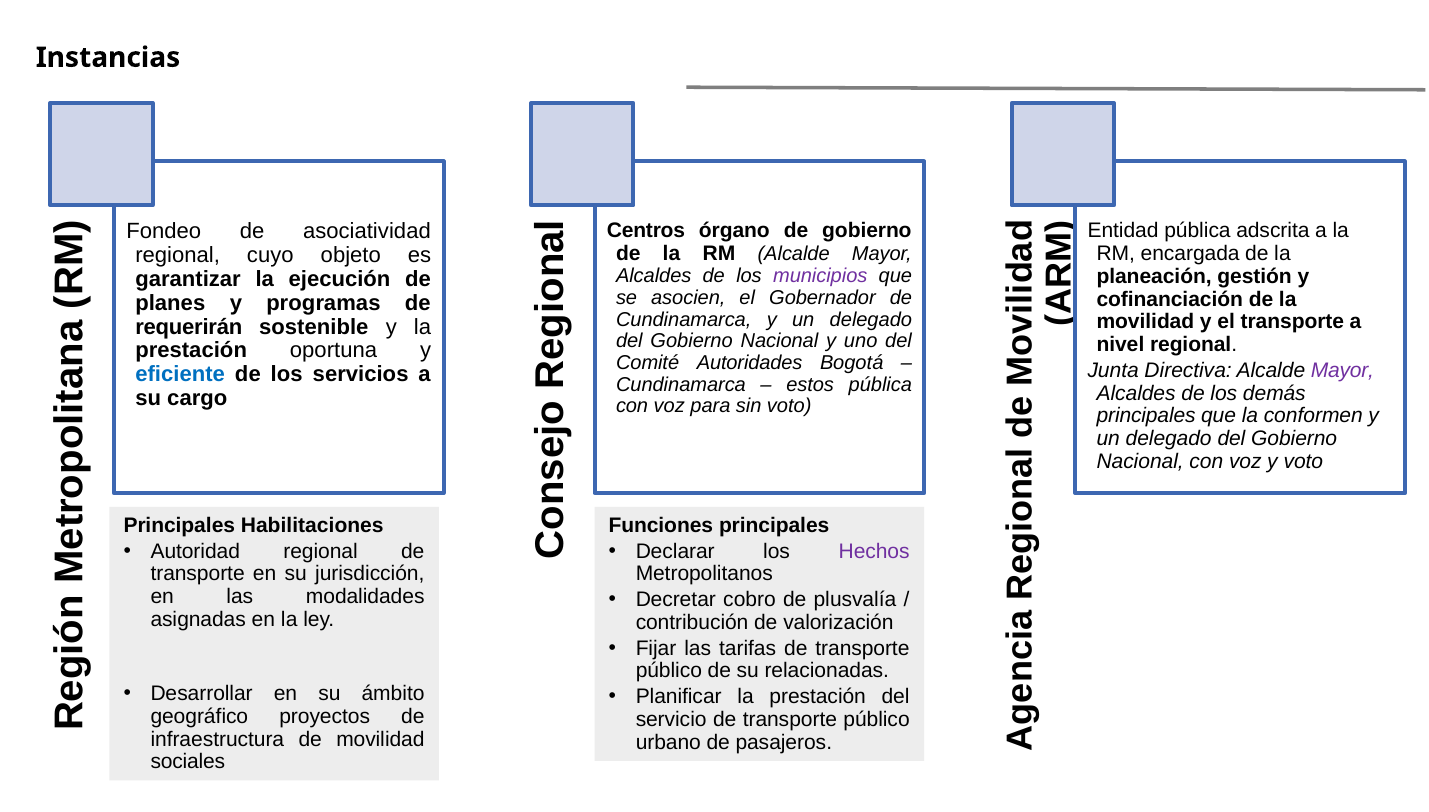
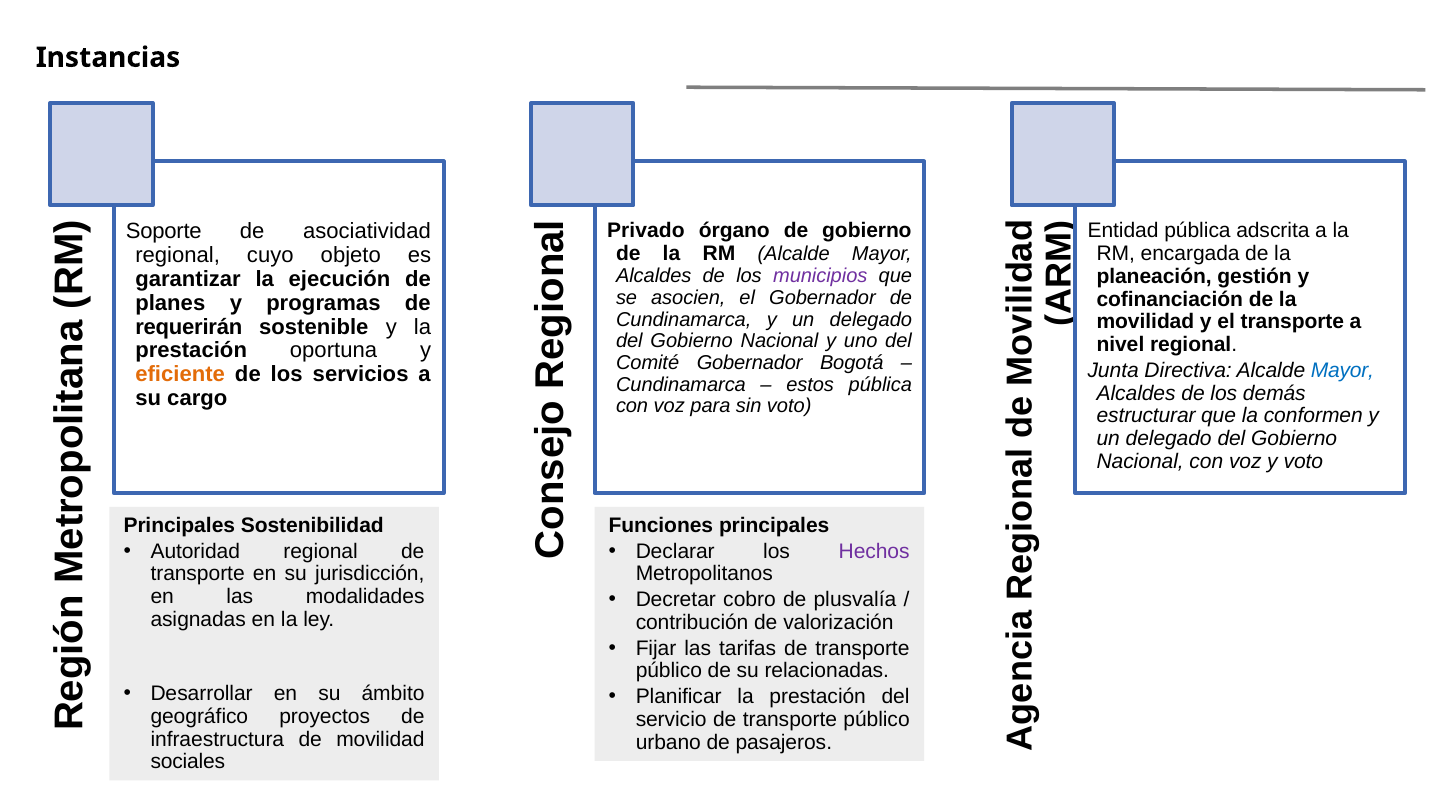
Fondeo: Fondeo -> Soporte
Centros: Centros -> Privado
Comité Autoridades: Autoridades -> Gobernador
Mayor at (1342, 371) colour: purple -> blue
eficiente colour: blue -> orange
principales at (1146, 416): principales -> estructurar
Habilitaciones: Habilitaciones -> Sostenibilidad
